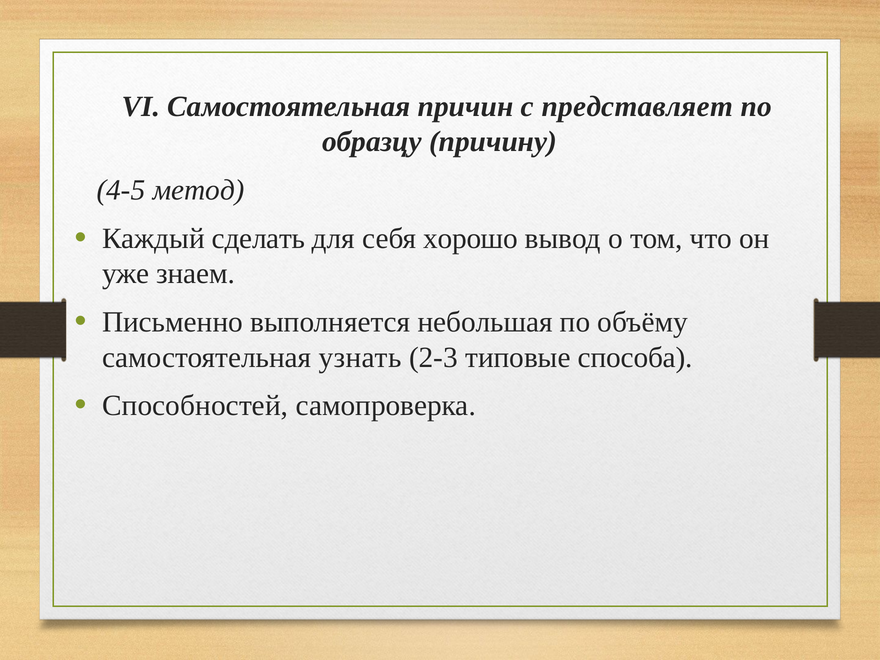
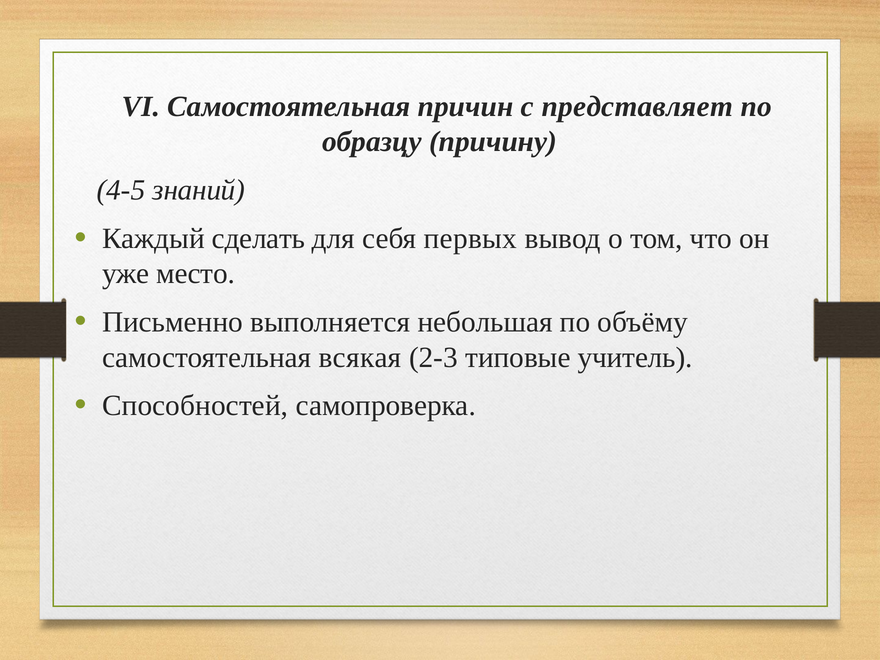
метод: метод -> знаний
хорошо: хорошо -> первых
знаем: знаем -> место
узнать: узнать -> всякая
способа: способа -> учитель
